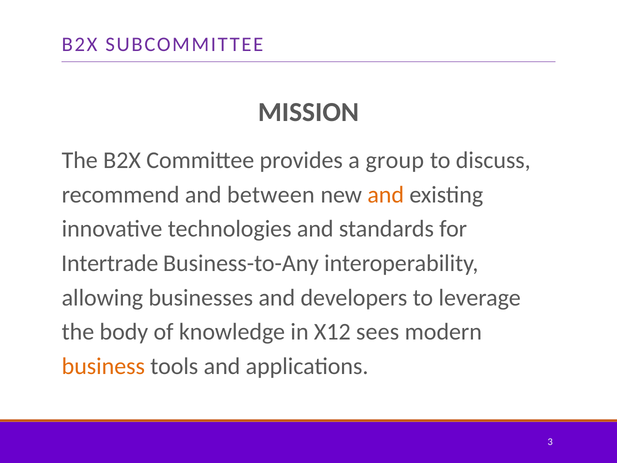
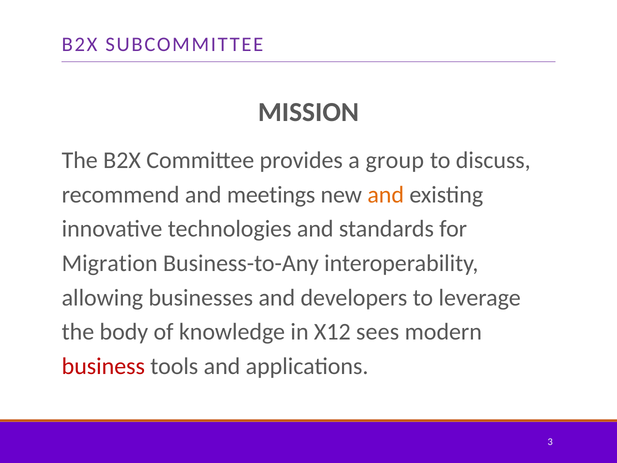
between: between -> meetings
Intertrade: Intertrade -> Migration
business colour: orange -> red
